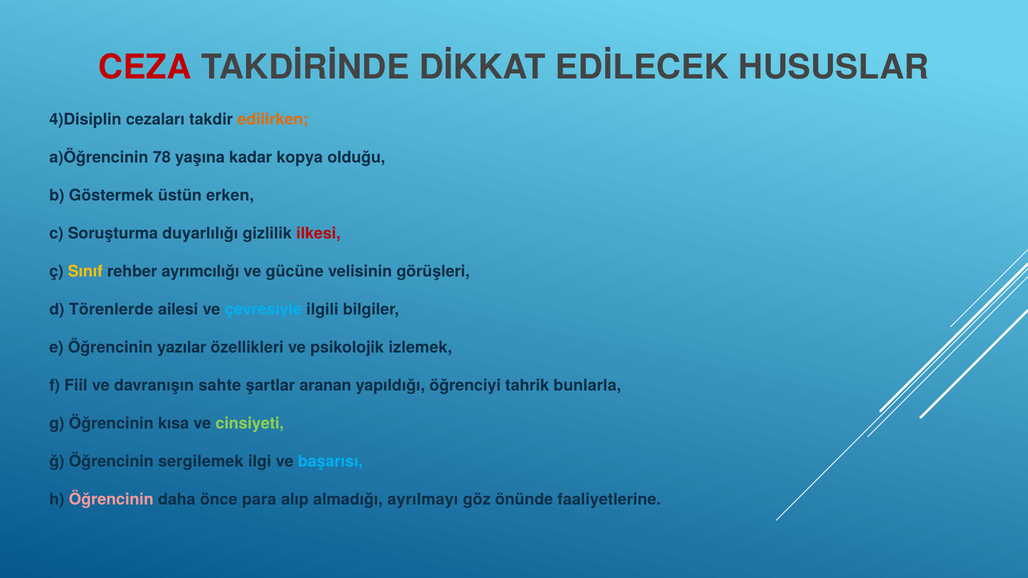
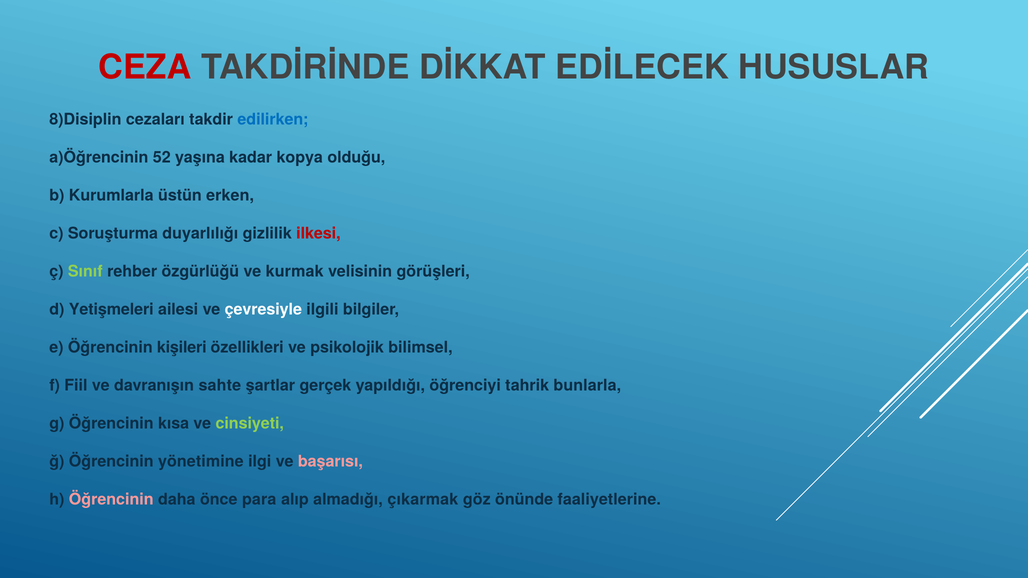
4)Disiplin: 4)Disiplin -> 8)Disiplin
edilirken colour: orange -> blue
78: 78 -> 52
Göstermek: Göstermek -> Kurumlarla
Sınıf colour: yellow -> light green
ayrımcılığı: ayrımcılığı -> özgürlüğü
gücüne: gücüne -> kurmak
Törenlerde: Törenlerde -> Yetişmeleri
çevresiyle colour: light blue -> white
yazılar: yazılar -> kişileri
izlemek: izlemek -> bilimsel
aranan: aranan -> gerçek
sergilemek: sergilemek -> yönetimine
başarısı colour: light blue -> pink
ayrılmayı: ayrılmayı -> çıkarmak
